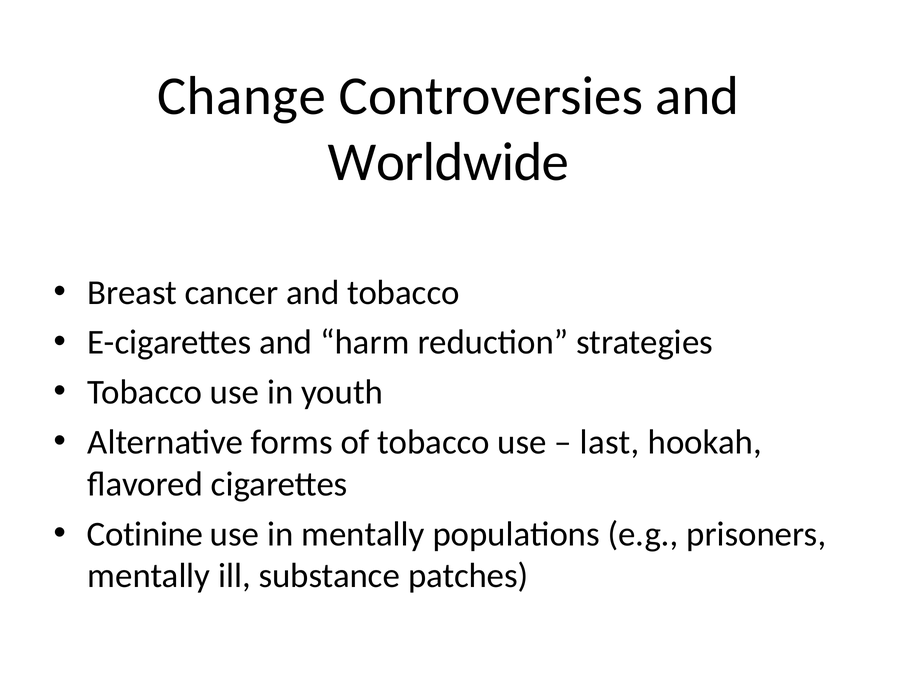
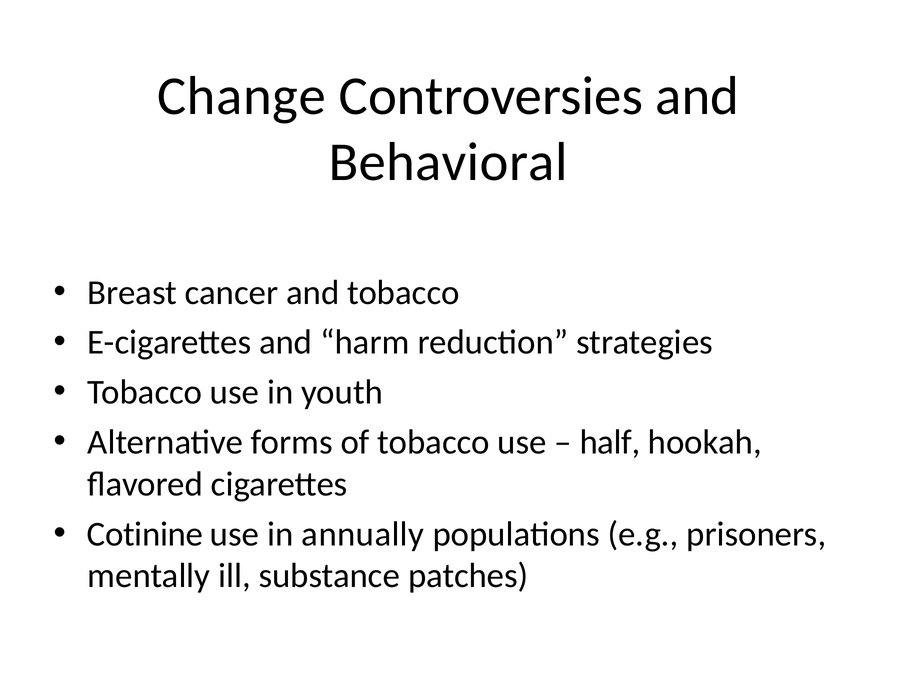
Worldwide: Worldwide -> Behavioral
last: last -> half
in mentally: mentally -> annually
